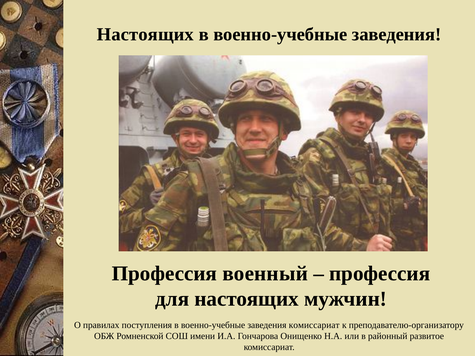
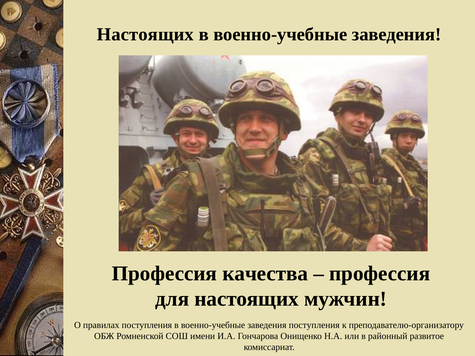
военный: военный -> качества
заведения комиссариат: комиссариат -> поступления
